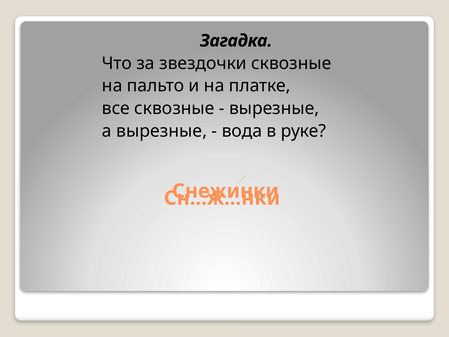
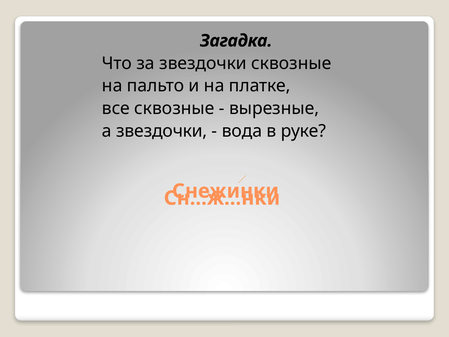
а вырезные: вырезные -> звездочки
